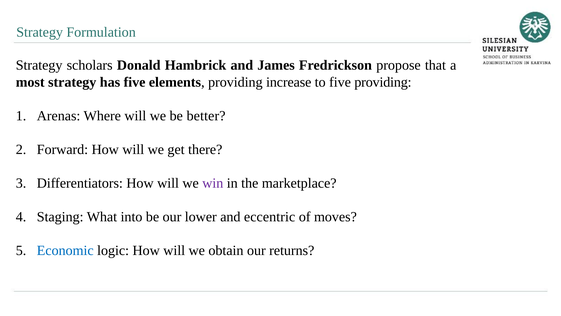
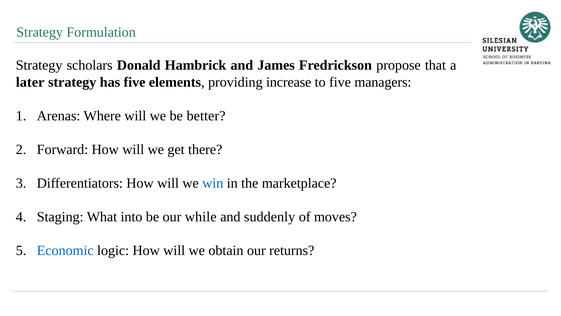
most: most -> later
five providing: providing -> managers
win colour: purple -> blue
lower: lower -> while
eccentric: eccentric -> suddenly
